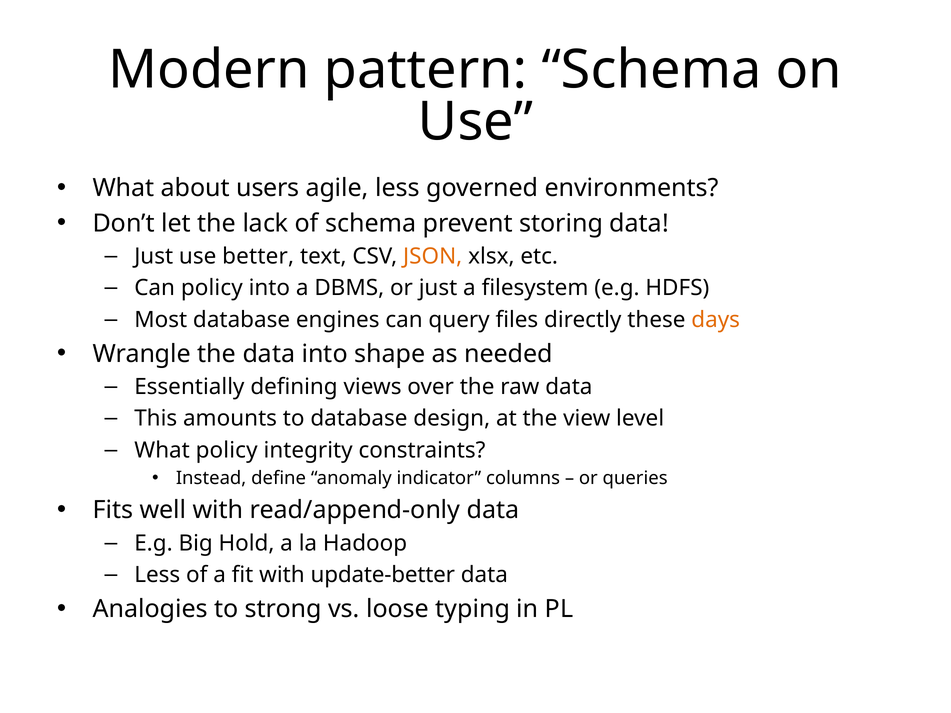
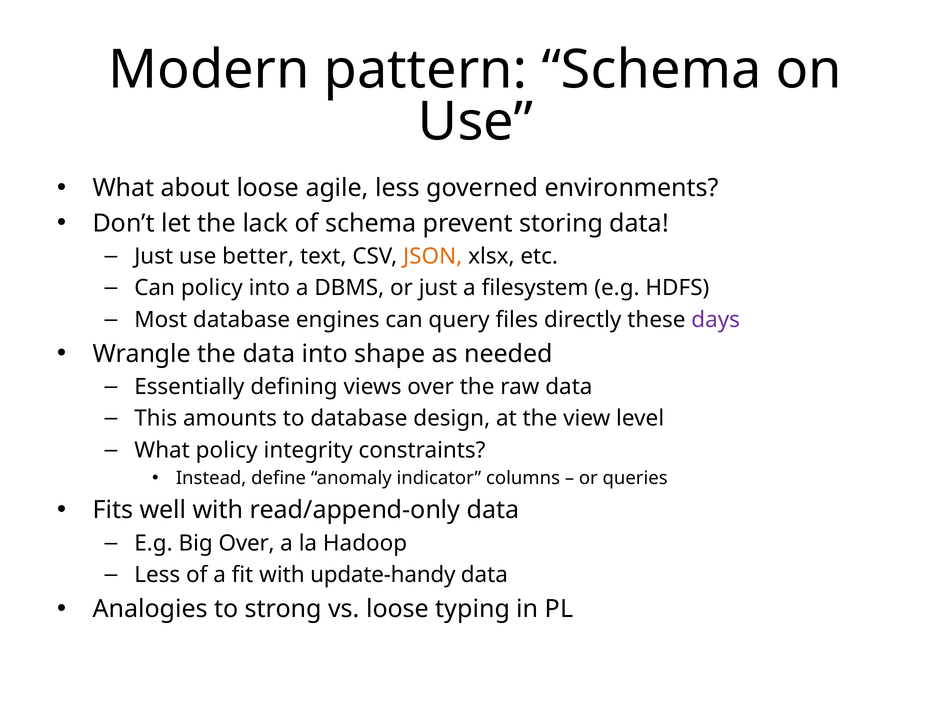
about users: users -> loose
days colour: orange -> purple
Big Hold: Hold -> Over
update-better: update-better -> update-handy
